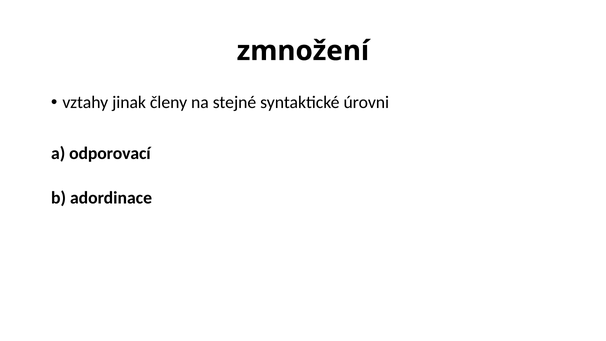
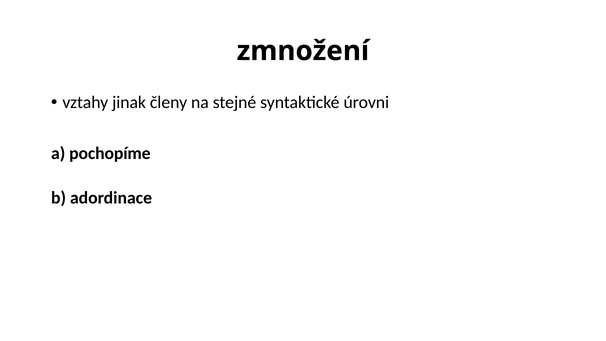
odporovací: odporovací -> pochopíme
